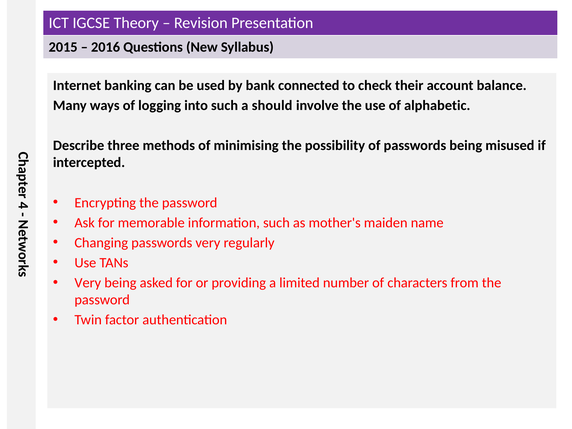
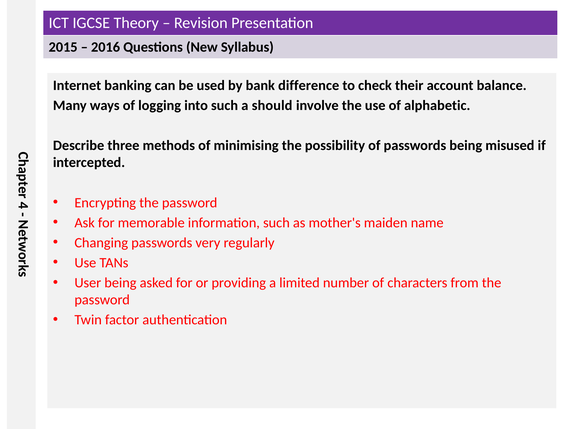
connected: connected -> difference
Very at (88, 283): Very -> User
